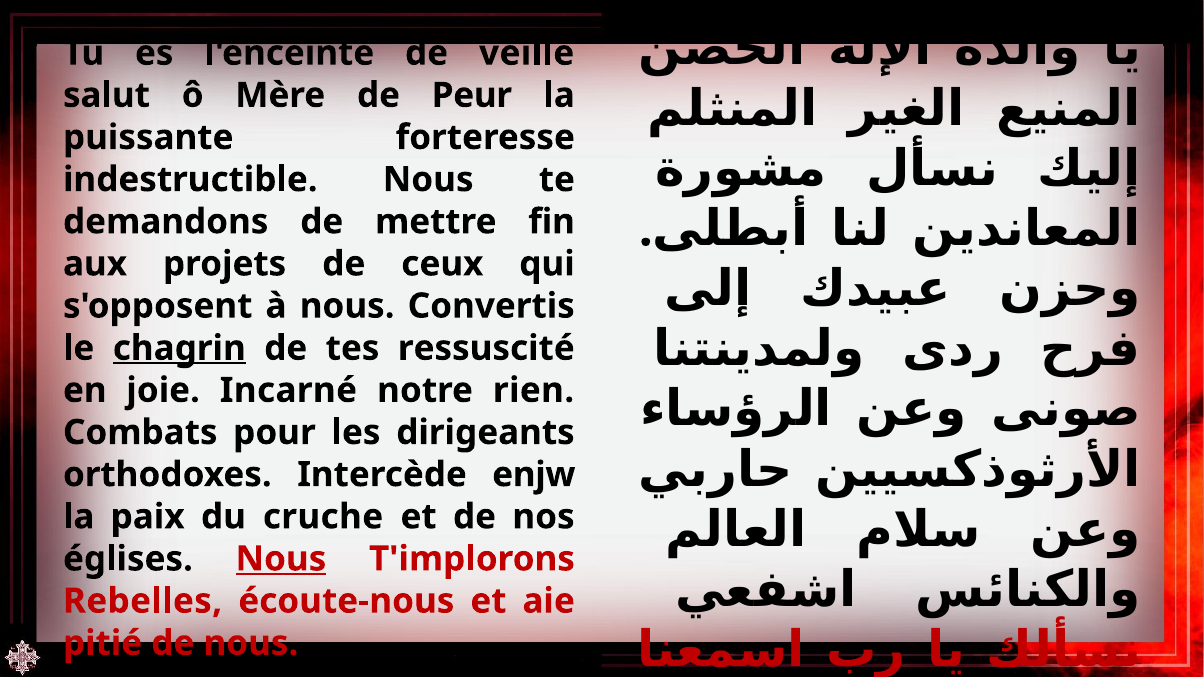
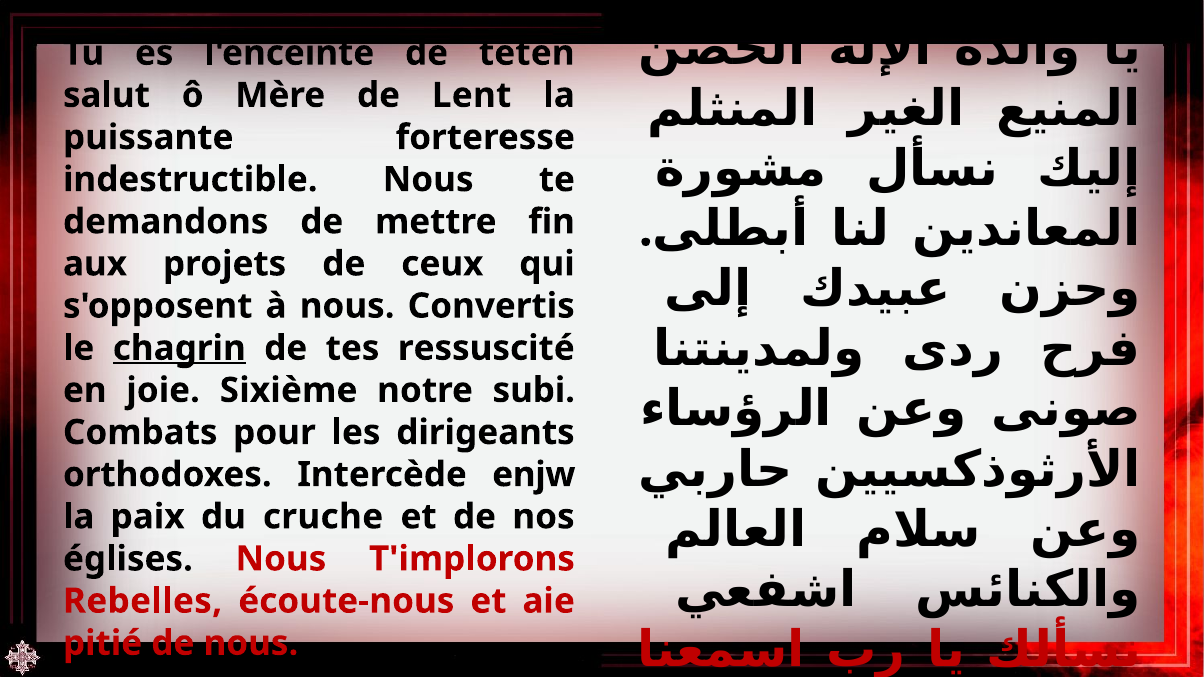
veille: veille -> teten
Peur: Peur -> Lent
Incarné: Incarné -> Sixième
rien: rien -> subi
Nous at (281, 559) underline: present -> none
